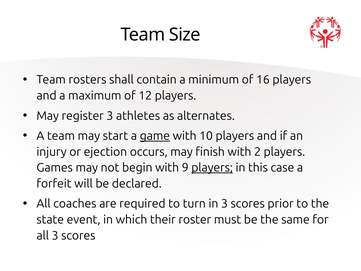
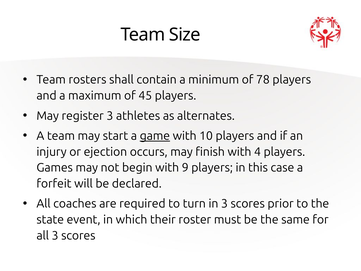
16: 16 -> 78
12: 12 -> 45
2: 2 -> 4
players at (212, 168) underline: present -> none
